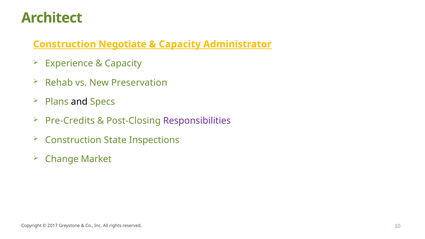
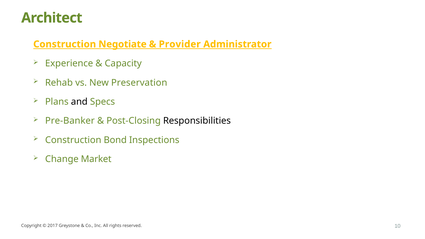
Capacity at (180, 44): Capacity -> Provider
Pre-Credits: Pre-Credits -> Pre-Banker
Responsibilities colour: purple -> black
State: State -> Bond
